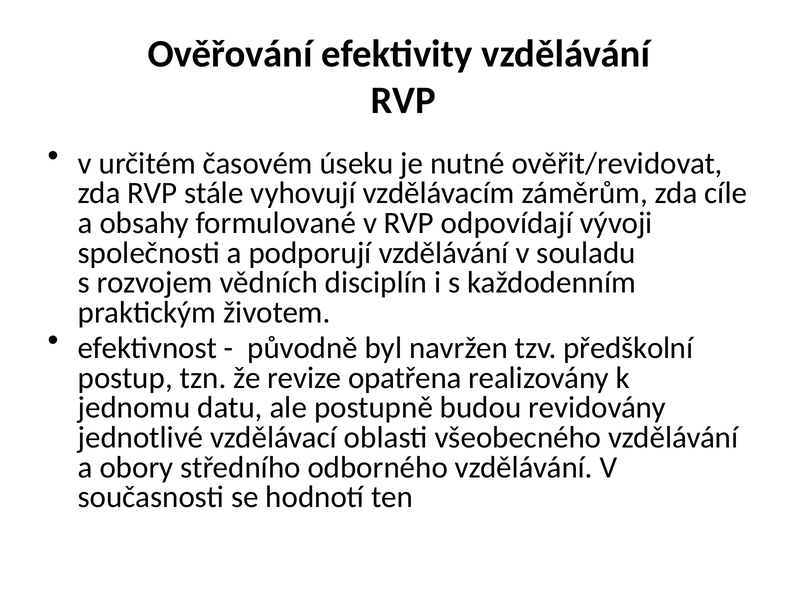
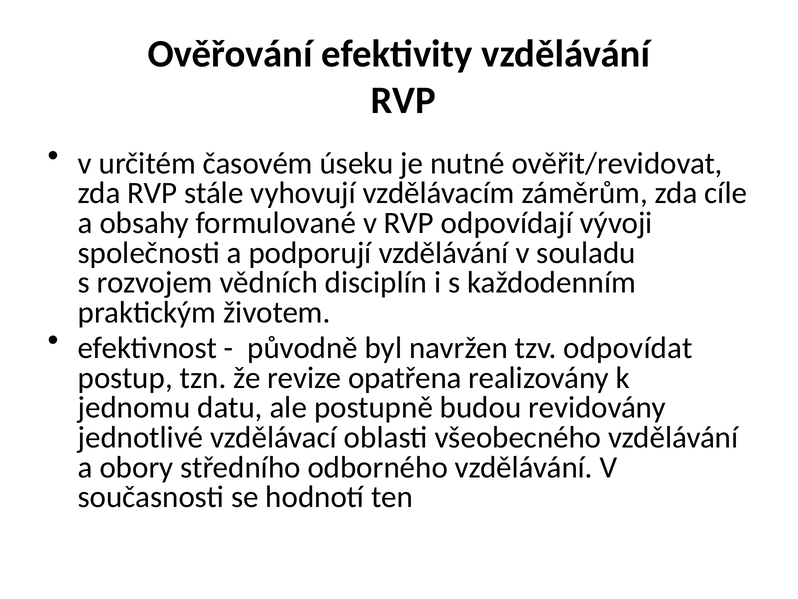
předškolní: předškolní -> odpovídat
